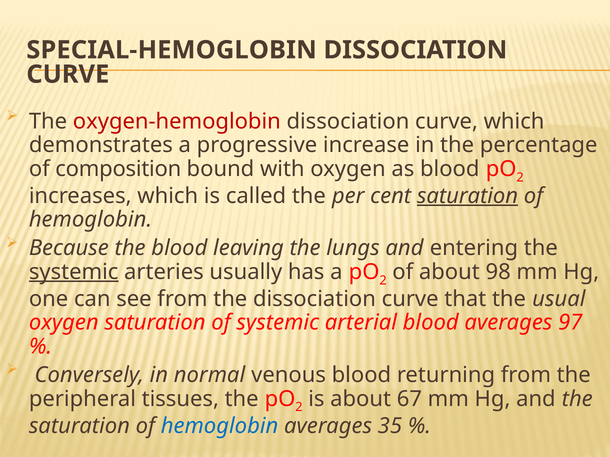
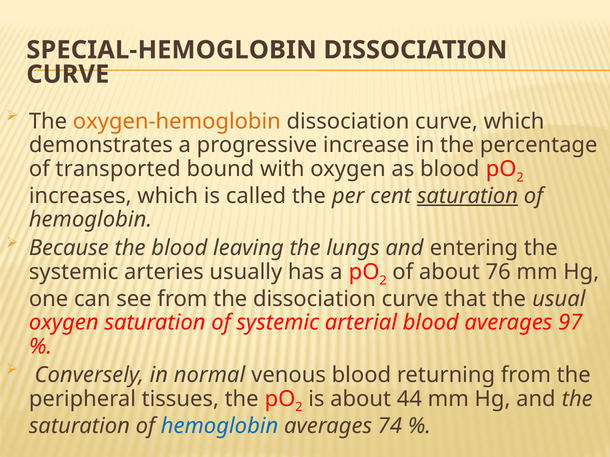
oxygen-hemoglobin colour: red -> orange
composition: composition -> transported
systemic at (74, 272) underline: present -> none
98: 98 -> 76
67: 67 -> 44
35: 35 -> 74
